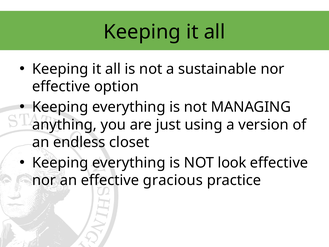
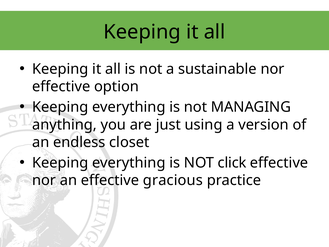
look: look -> click
